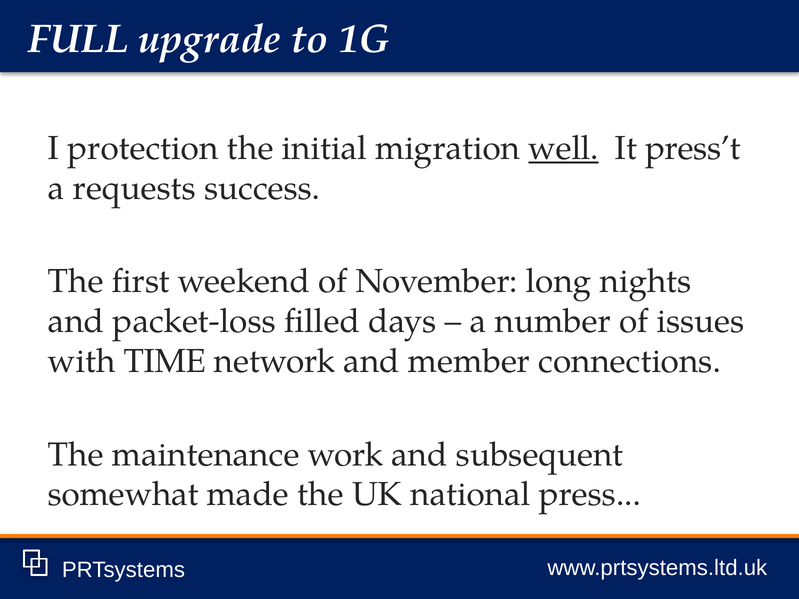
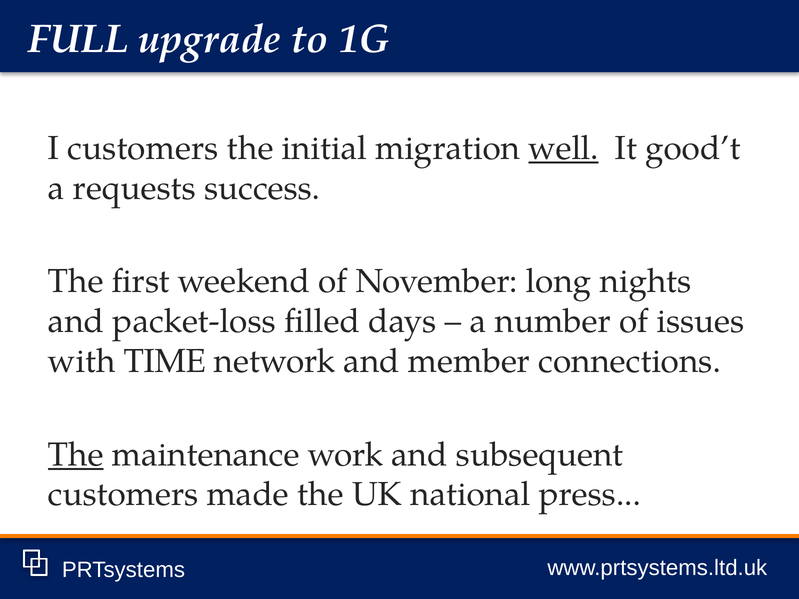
I protection: protection -> customers
press’t: press’t -> good’t
The at (76, 455) underline: none -> present
somewhat at (123, 495): somewhat -> customers
